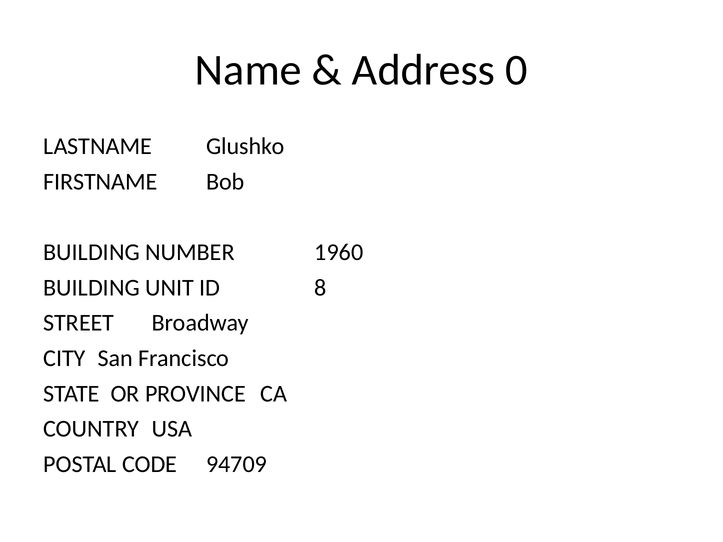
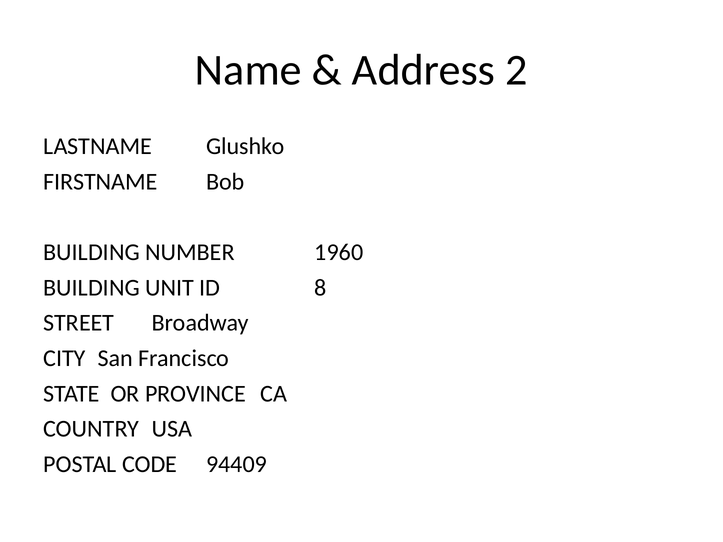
0: 0 -> 2
94709: 94709 -> 94409
